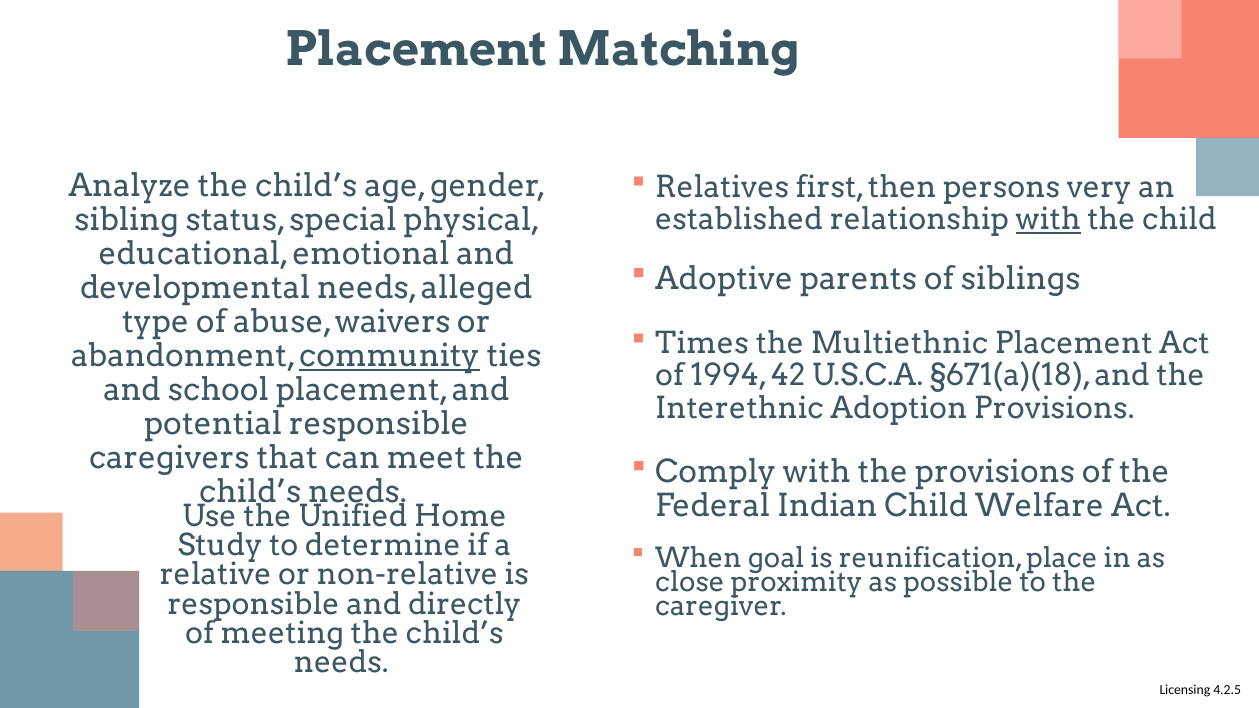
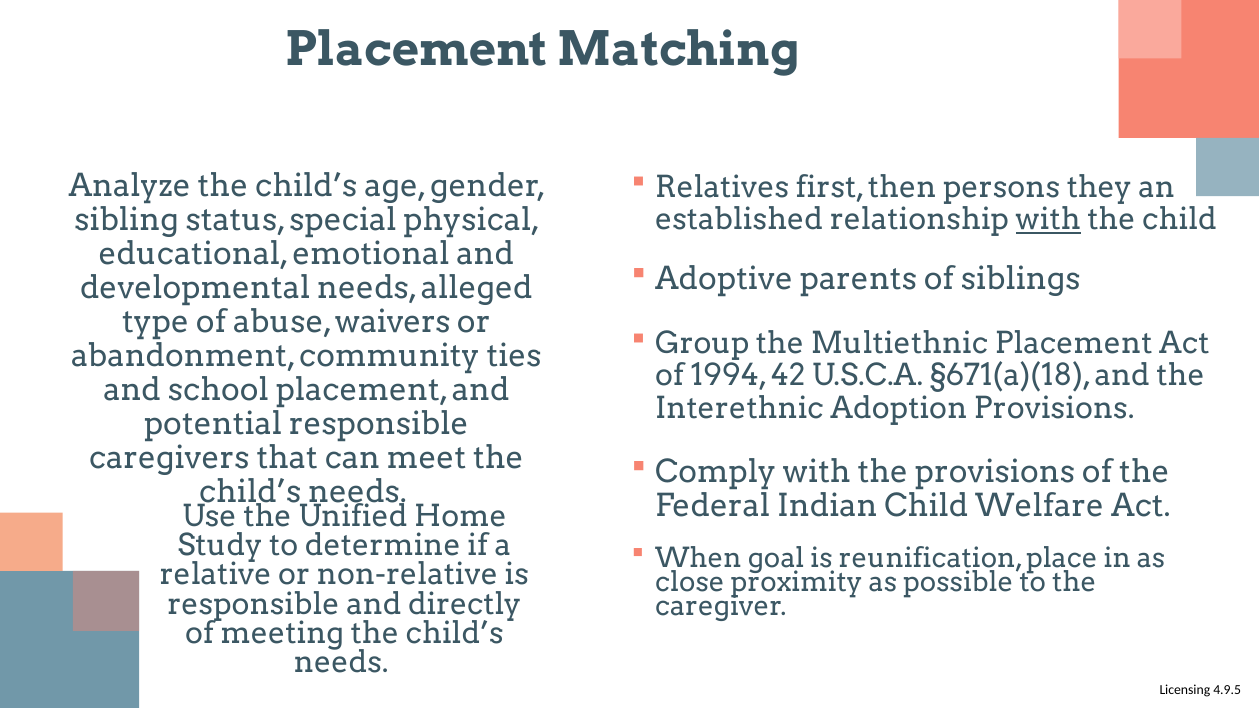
very: very -> they
Times: Times -> Group
community underline: present -> none
4.2.5: 4.2.5 -> 4.9.5
